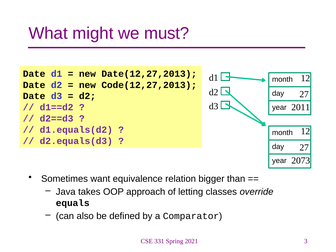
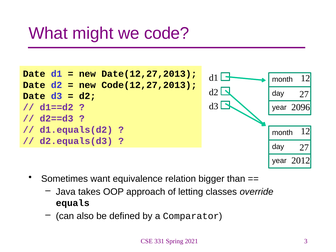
must: must -> code
2011: 2011 -> 2096
2073: 2073 -> 2012
